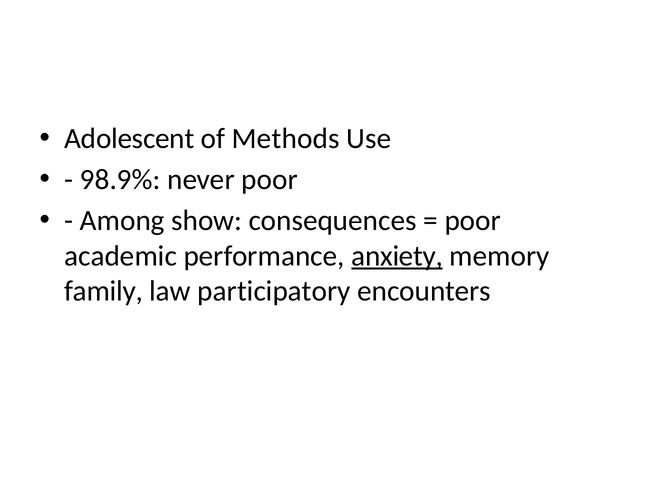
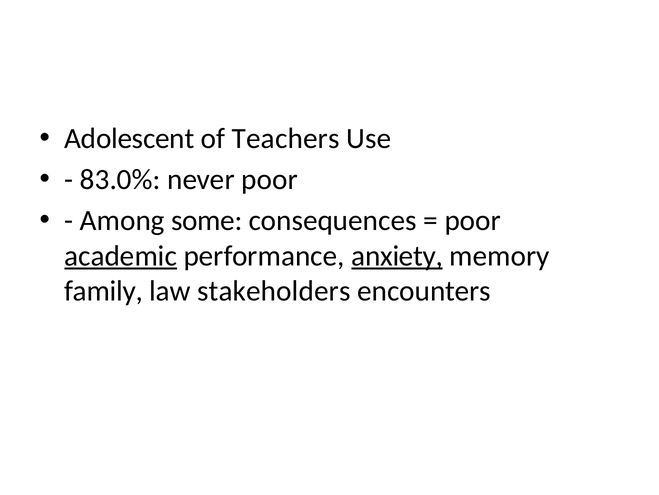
Methods: Methods -> Teachers
98.9%: 98.9% -> 83.0%
show: show -> some
academic underline: none -> present
participatory: participatory -> stakeholders
